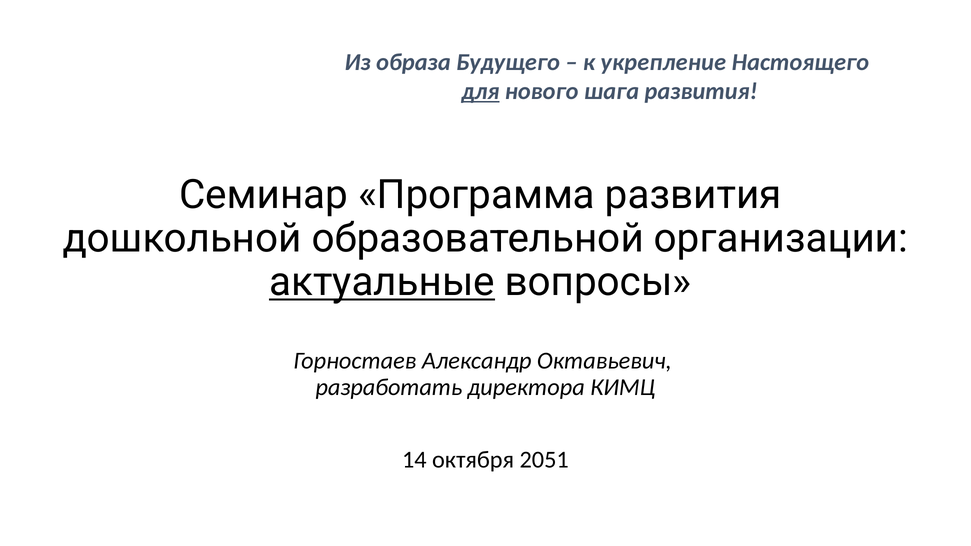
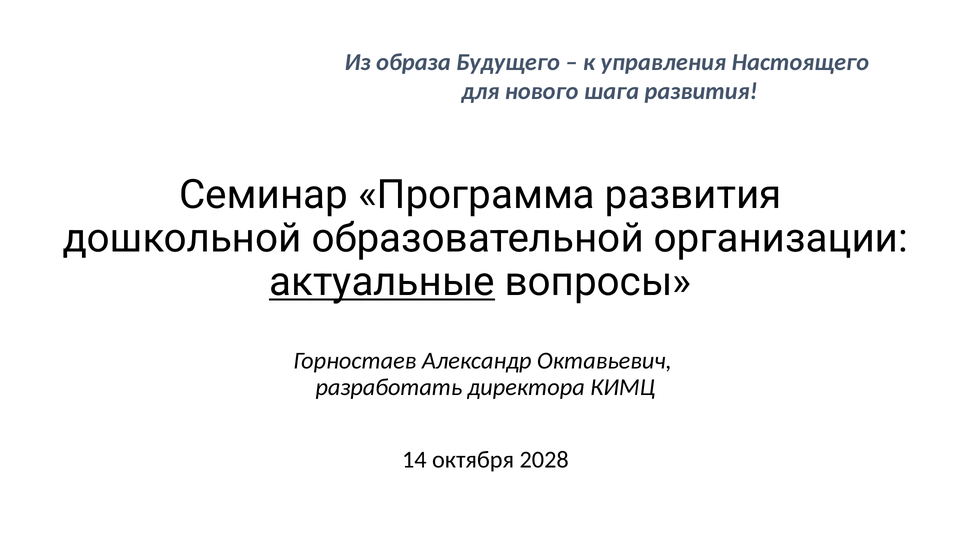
укрепление: укрепление -> управления
для underline: present -> none
2051: 2051 -> 2028
